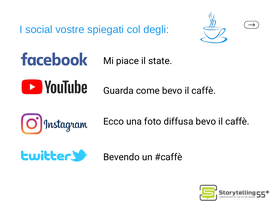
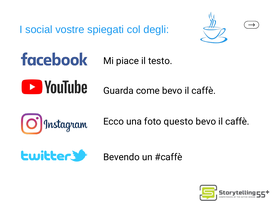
state: state -> testo
diffusa: diffusa -> questo
